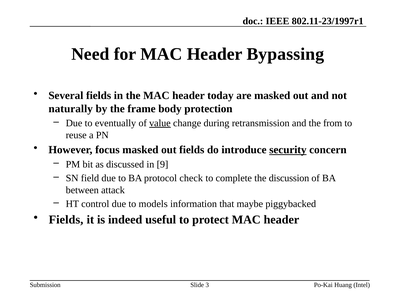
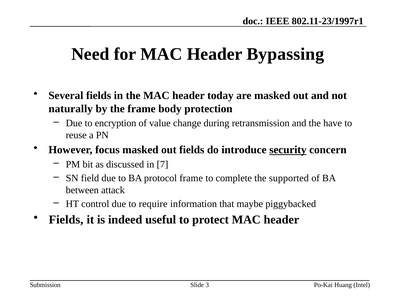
eventually: eventually -> encryption
value underline: present -> none
from: from -> have
9: 9 -> 7
protocol check: check -> frame
discussion: discussion -> supported
models: models -> require
